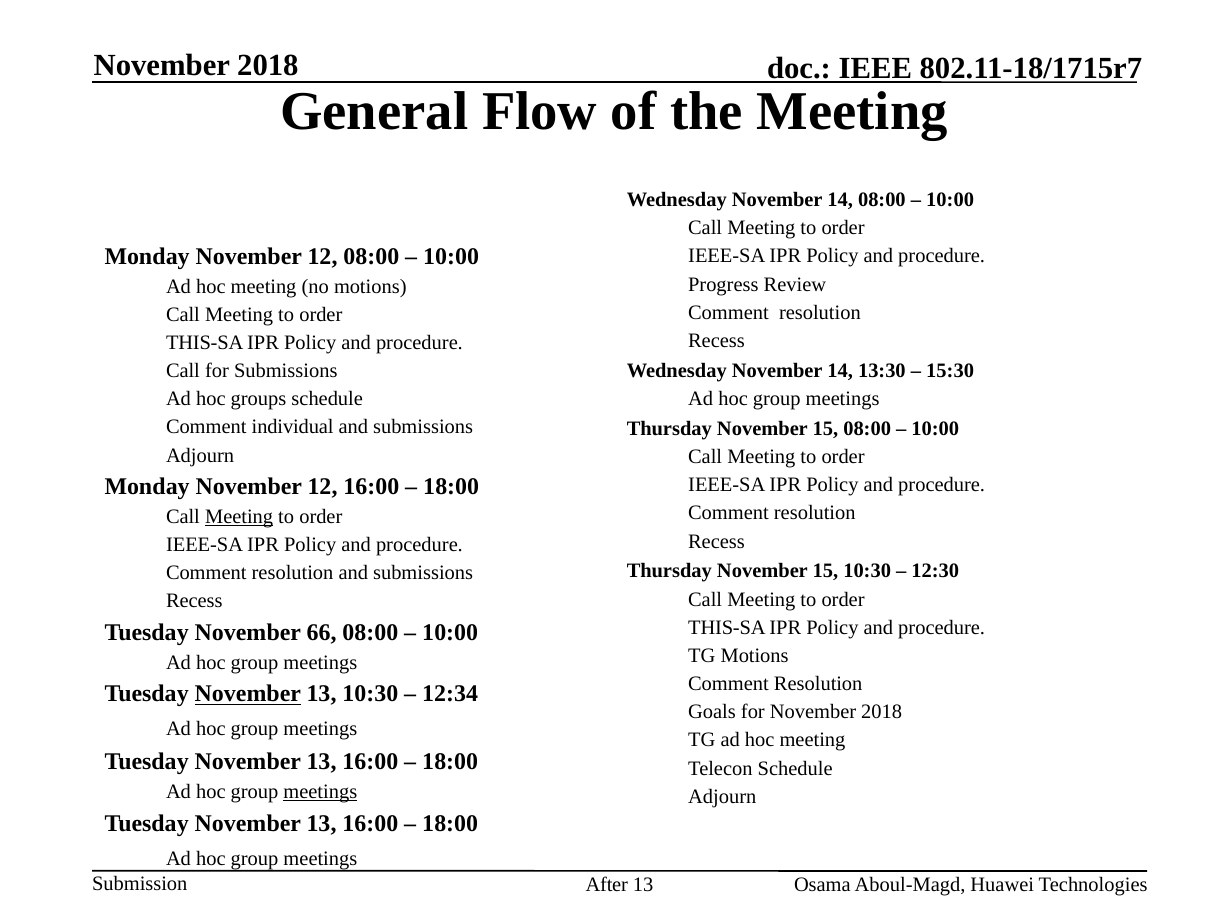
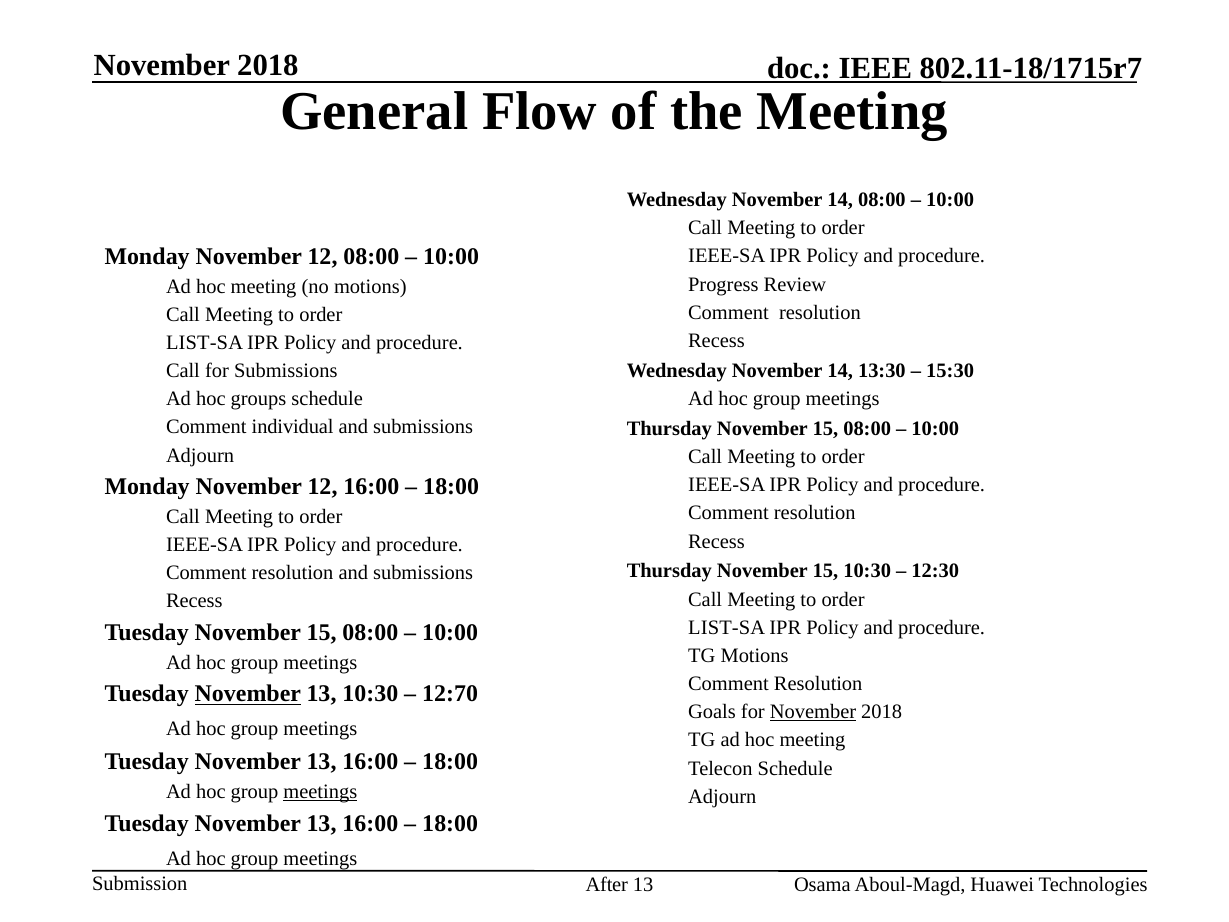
THIS-SA at (205, 343): THIS-SA -> LIST-SA
Meeting at (239, 517) underline: present -> none
THIS-SA at (727, 627): THIS-SA -> LIST-SA
Tuesday November 66: 66 -> 15
12:34: 12:34 -> 12:70
November at (813, 712) underline: none -> present
